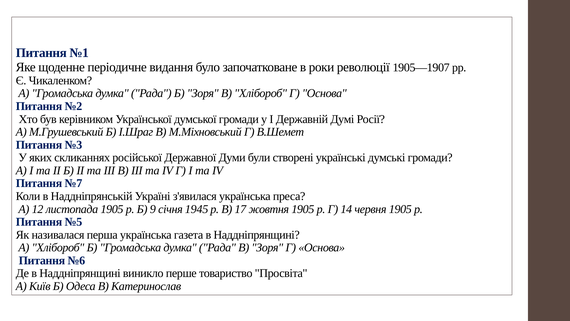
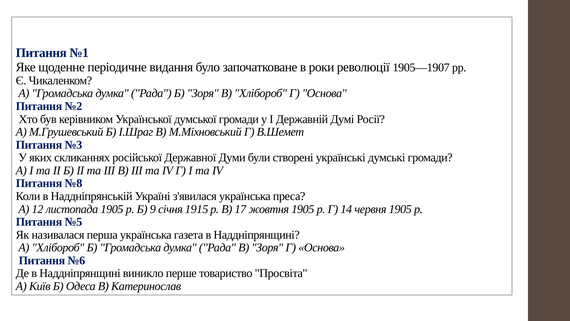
№7: №7 -> №8
1945: 1945 -> 1915
